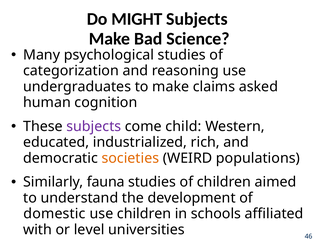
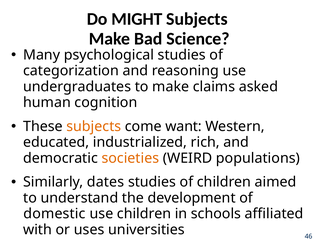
subjects at (94, 126) colour: purple -> orange
child: child -> want
fauna: fauna -> dates
level: level -> uses
